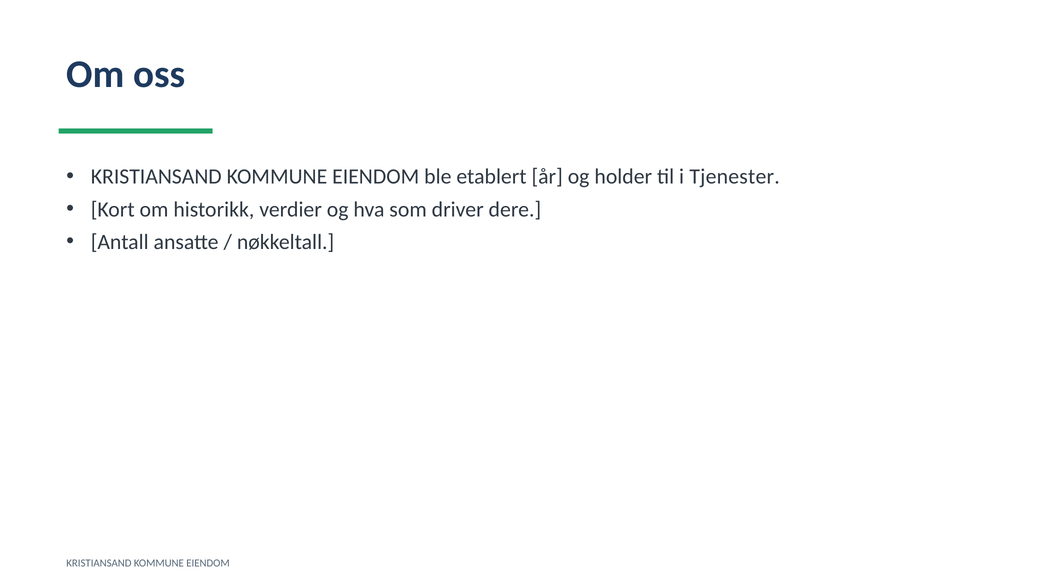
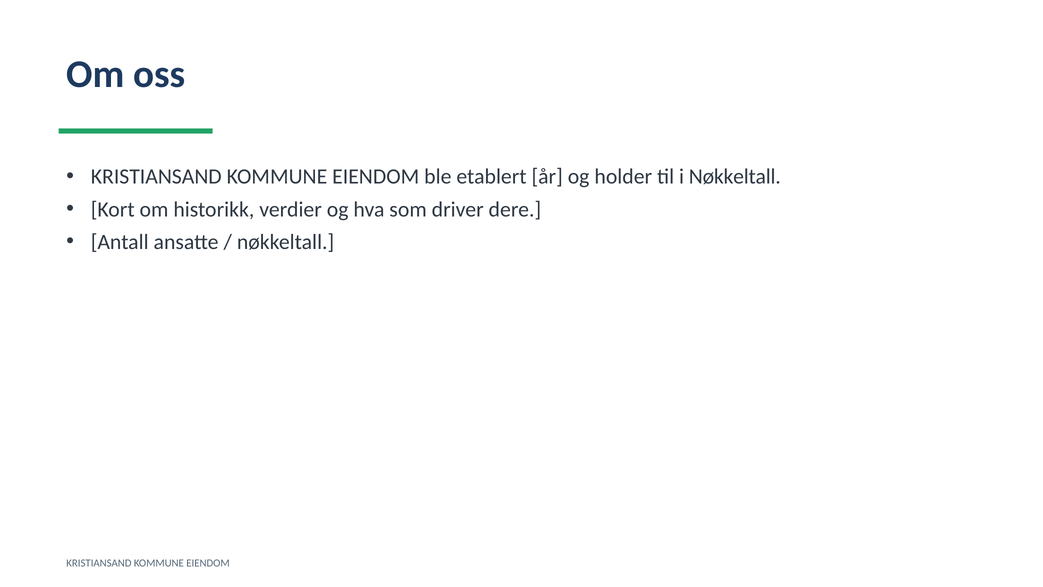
i Tjenester: Tjenester -> Nøkkeltall
